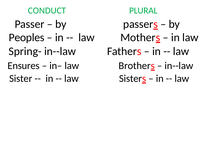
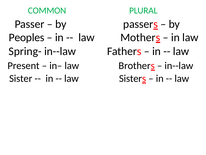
CONDUCT: CONDUCT -> COMMON
Ensures: Ensures -> Present
